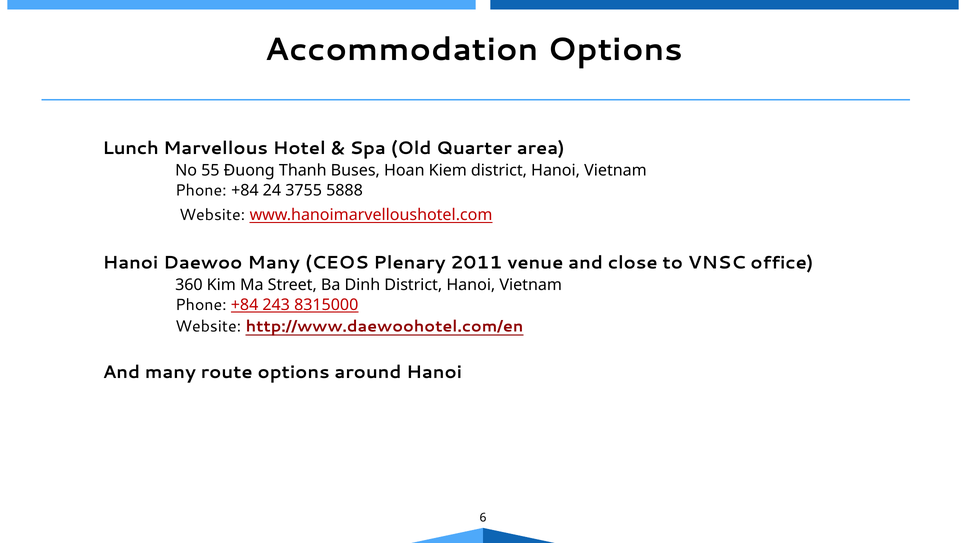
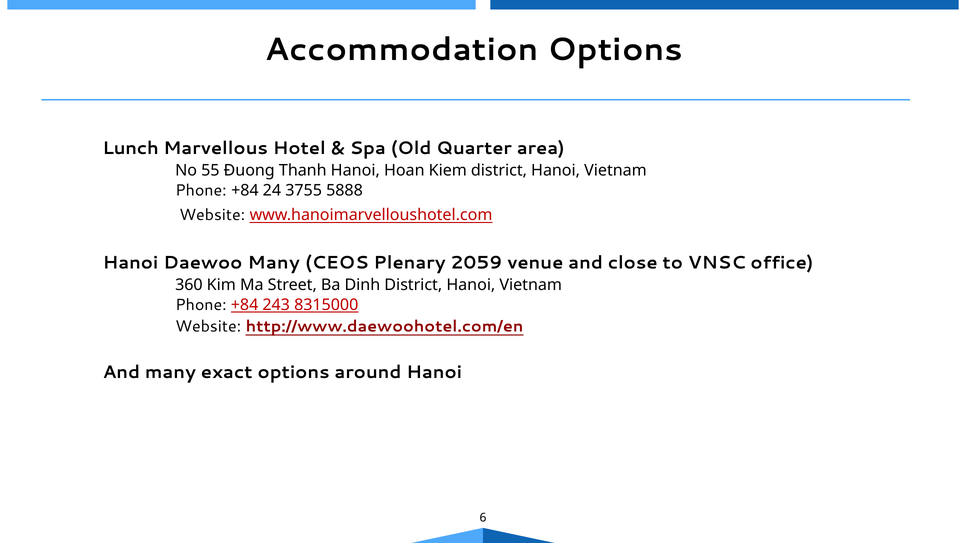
Thanh Buses: Buses -> Hanoi
2011: 2011 -> 2059
route: route -> exact
